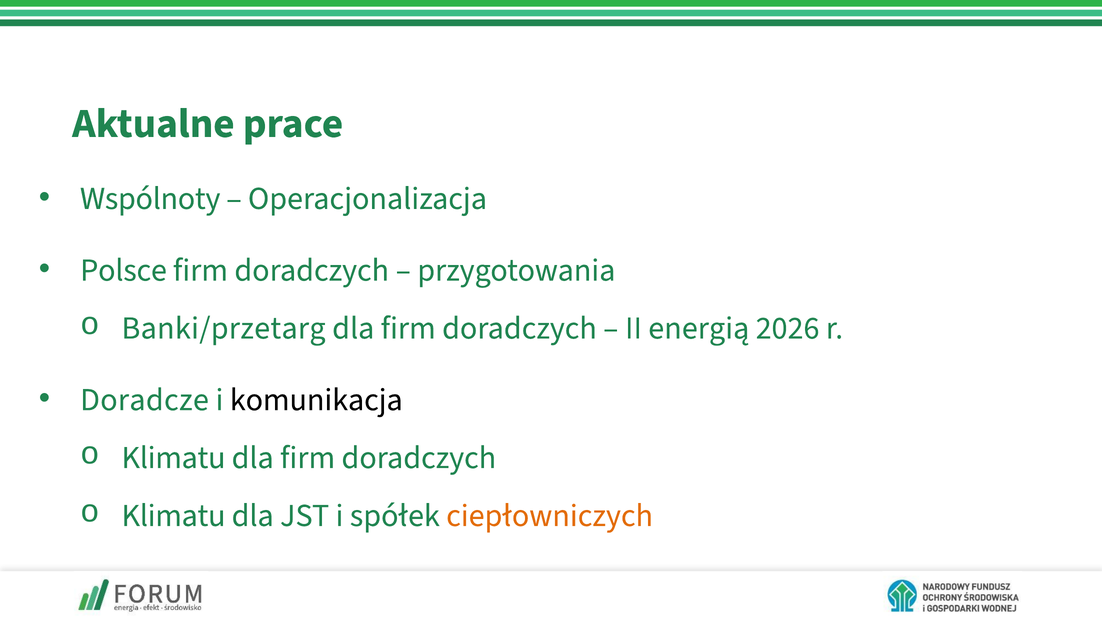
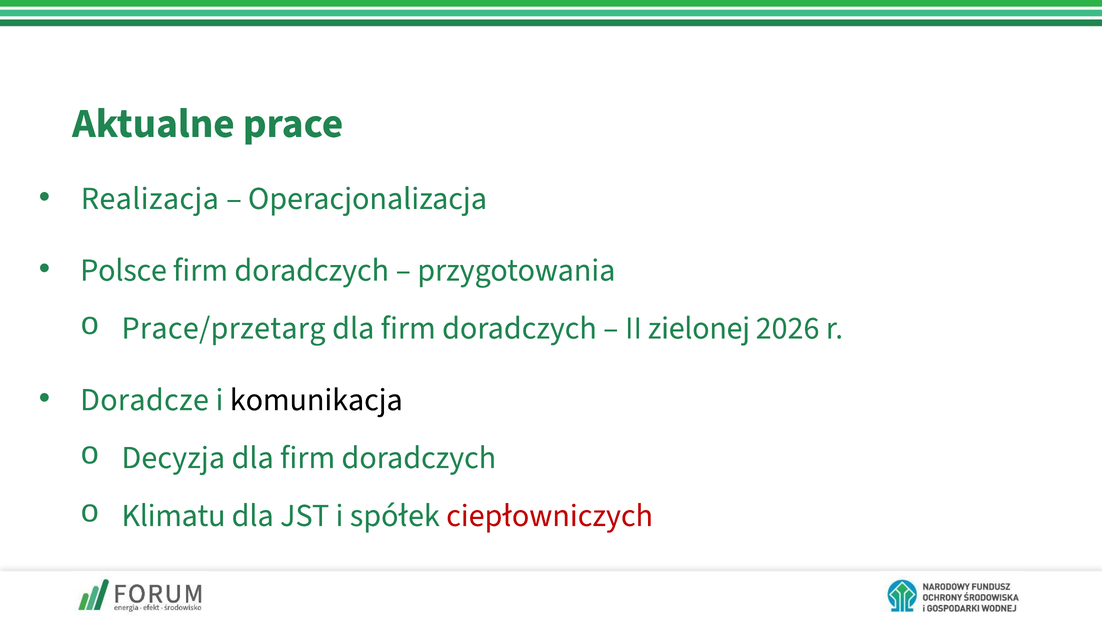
Wspólnoty: Wspólnoty -> Realizacja
Banki/przetarg: Banki/przetarg -> Prace/przetarg
energią: energią -> zielonej
Klimatu at (173, 457): Klimatu -> Decyzja
ciepłowniczych colour: orange -> red
